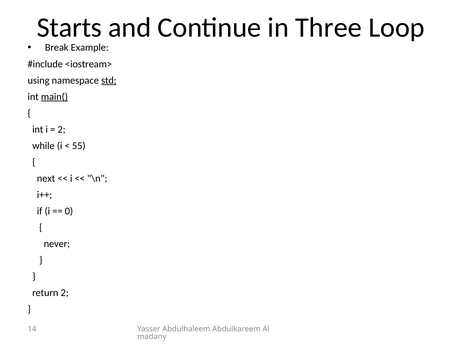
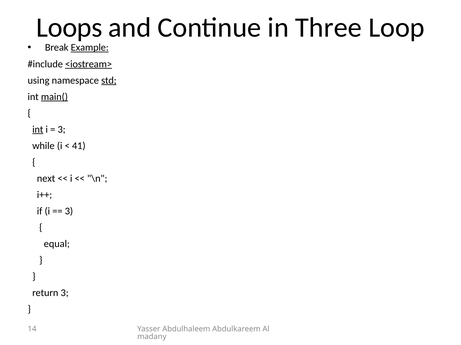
Starts: Starts -> Loops
Example underline: none -> present
<iostream> underline: none -> present
int at (38, 130) underline: none -> present
2 at (62, 130): 2 -> 3
55: 55 -> 41
0 at (69, 212): 0 -> 3
never: never -> equal
return 2: 2 -> 3
